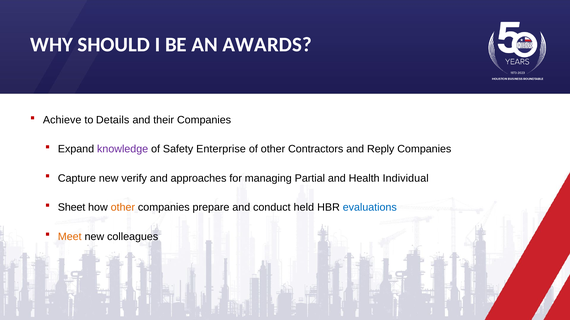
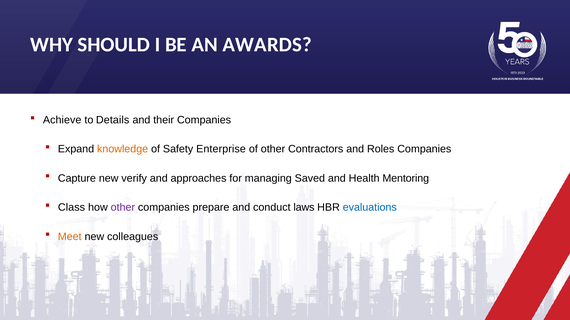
knowledge colour: purple -> orange
Reply: Reply -> Roles
Partial: Partial -> Saved
Individual: Individual -> Mentoring
Sheet: Sheet -> Class
other at (123, 208) colour: orange -> purple
held: held -> laws
